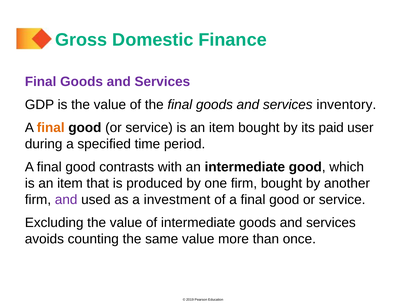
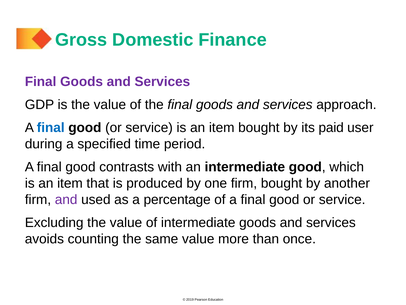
inventory: inventory -> approach
final at (51, 127) colour: orange -> blue
investment: investment -> percentage
